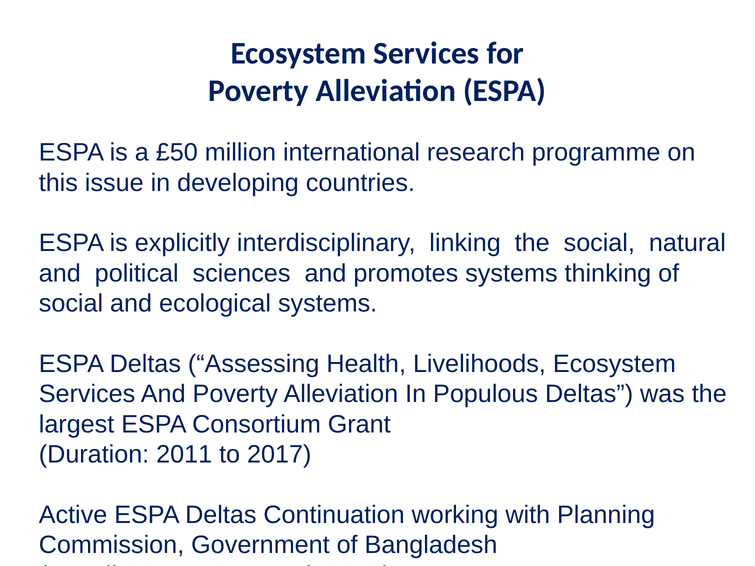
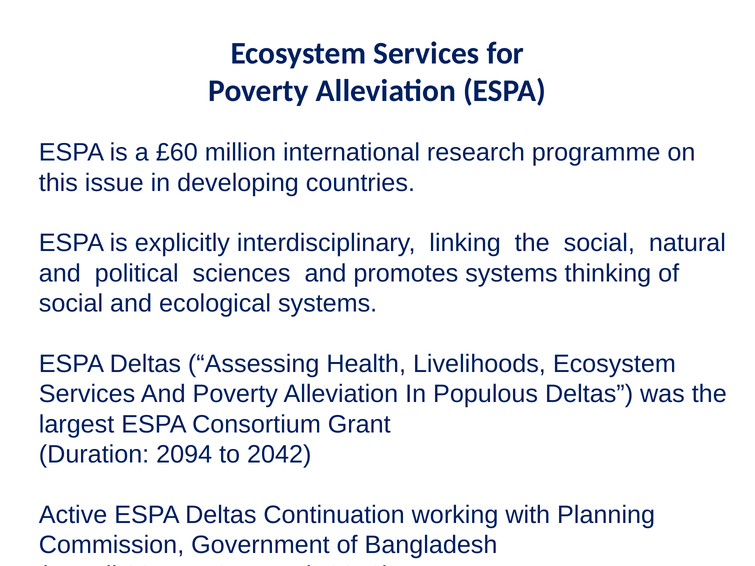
£50: £50 -> £60
2011: 2011 -> 2094
to 2017: 2017 -> 2042
